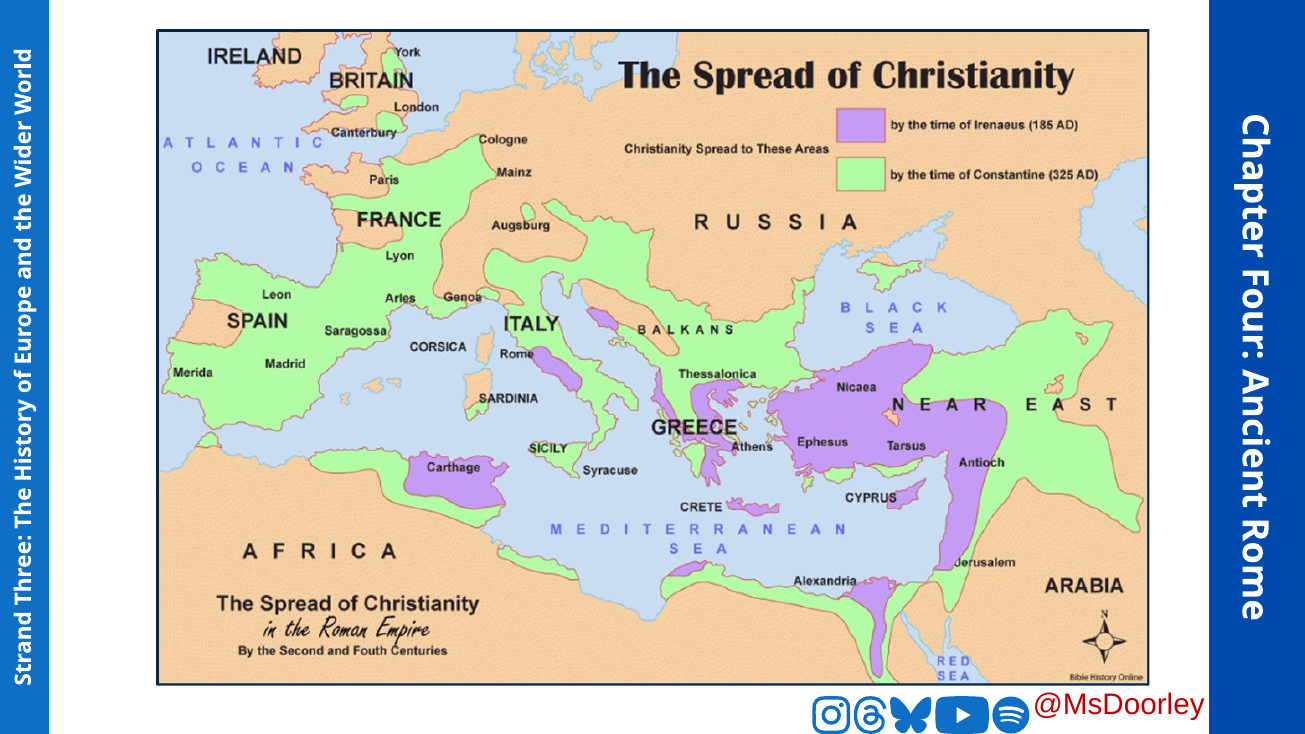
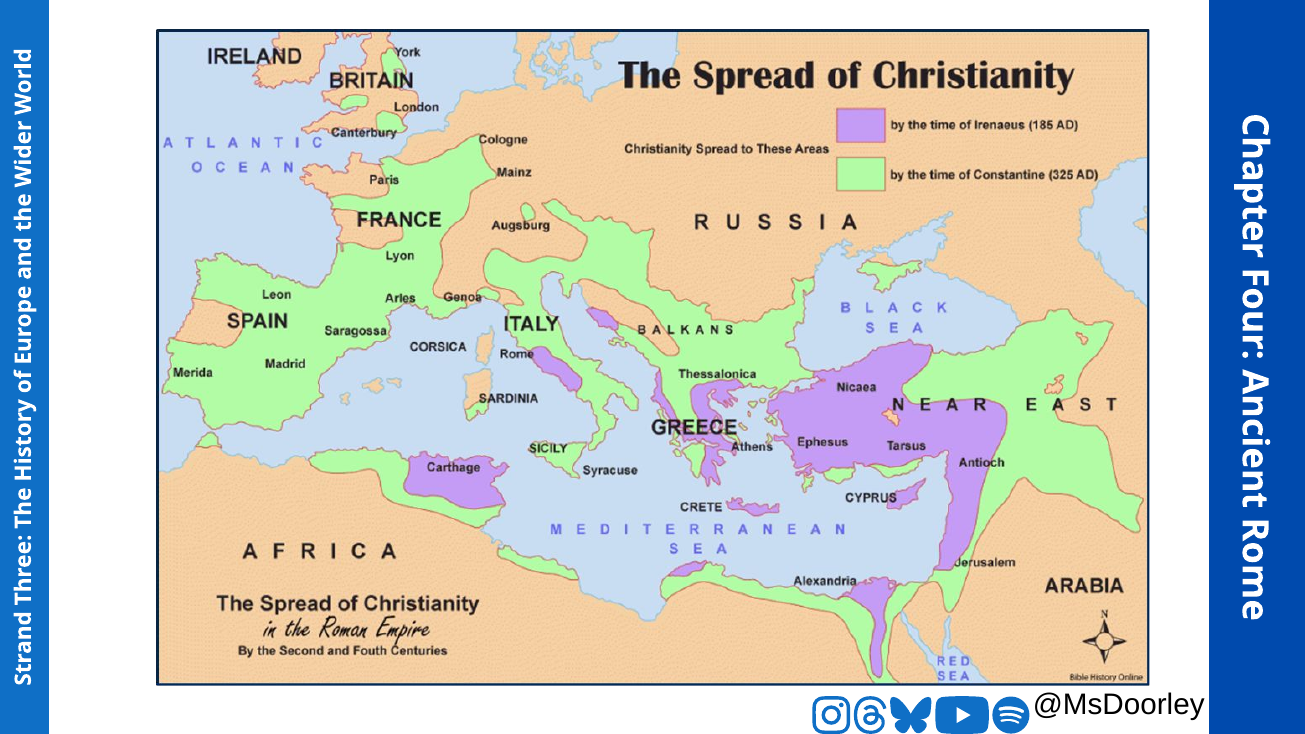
@MsDoorley colour: red -> black
